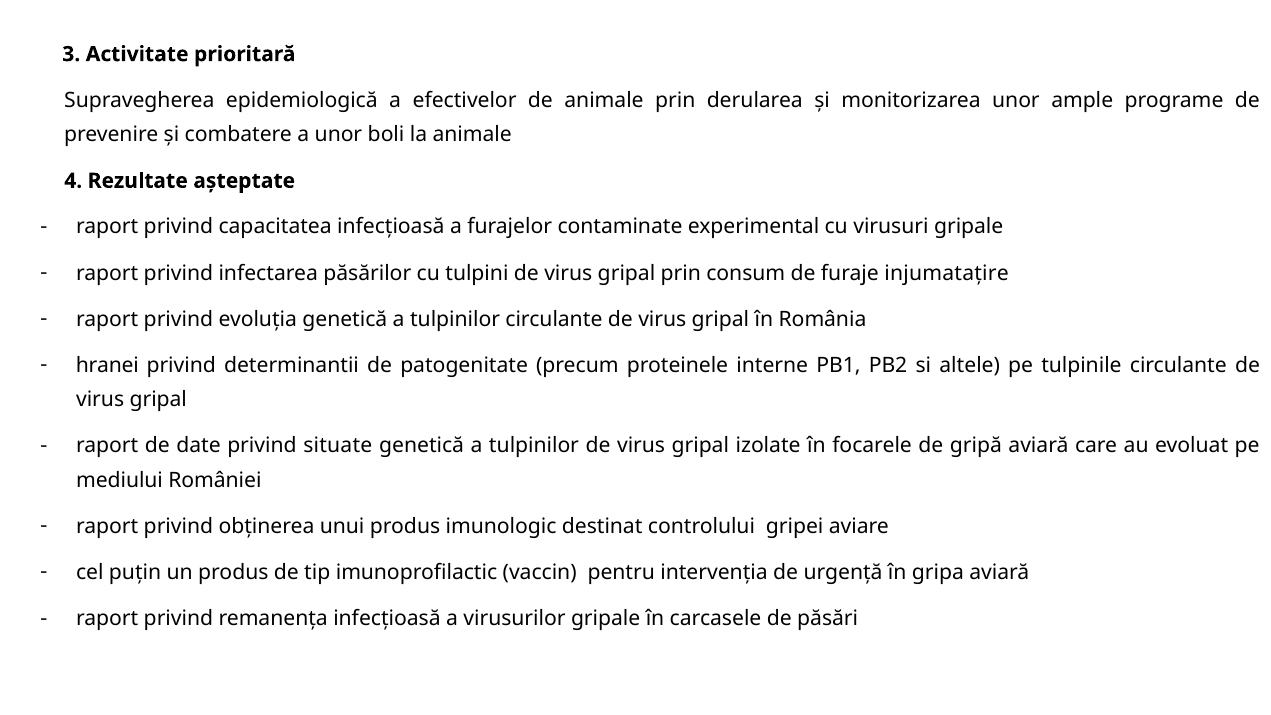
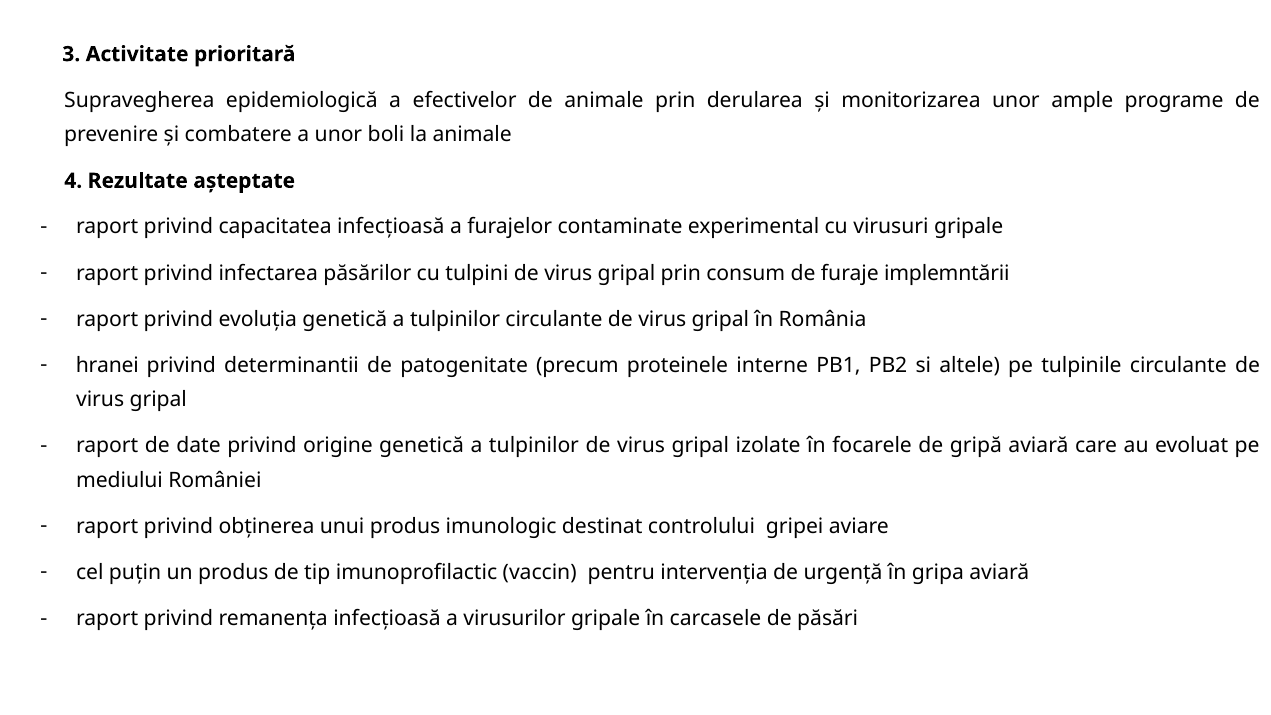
injumatațire: injumatațire -> implemntării
situate: situate -> origine
